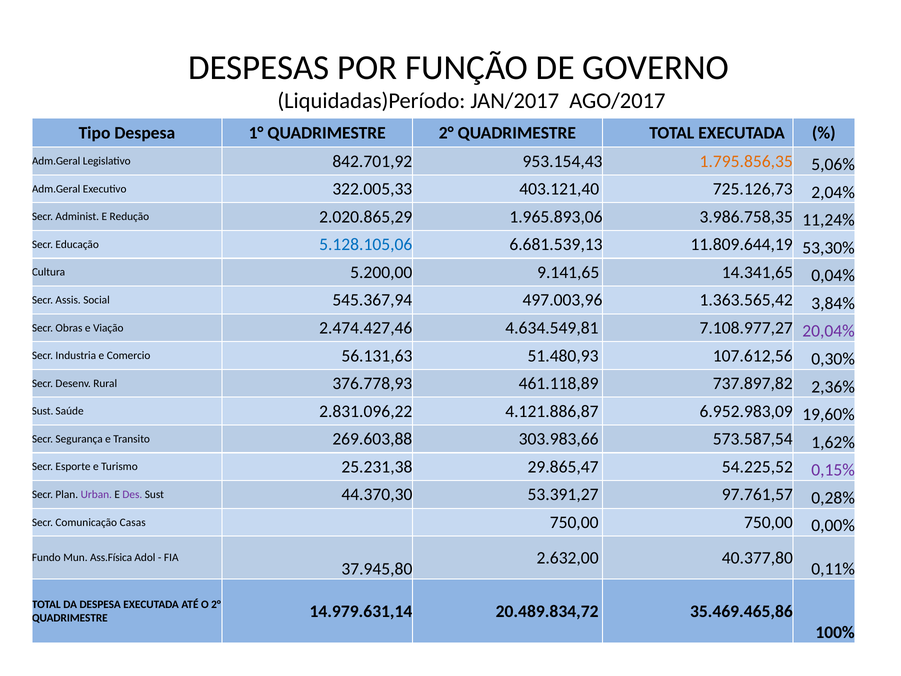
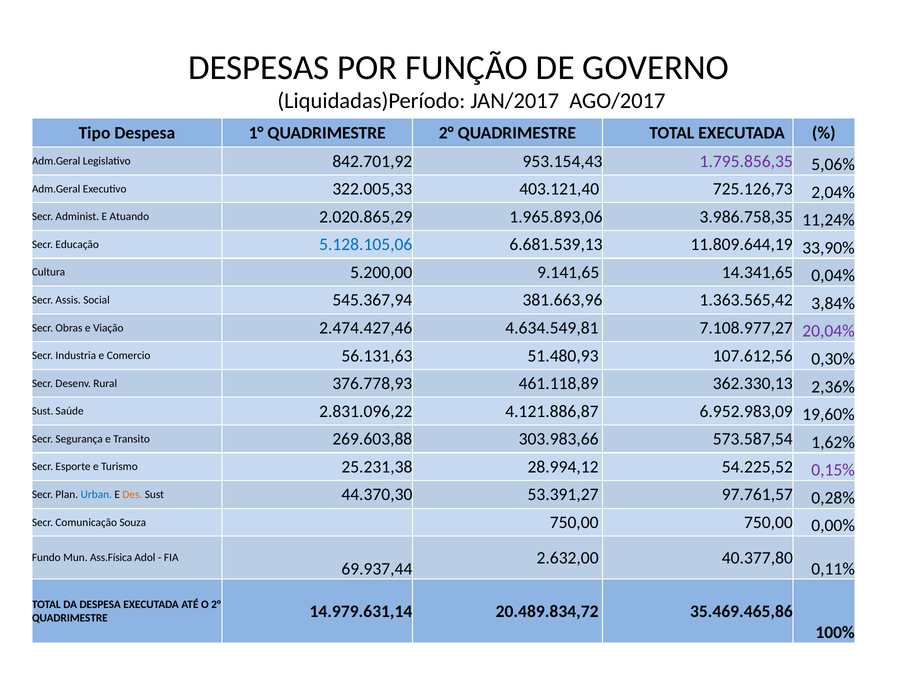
1.795.856,35 colour: orange -> purple
Redução: Redução -> Atuando
53,30%: 53,30% -> 33,90%
497.003,96: 497.003,96 -> 381.663,96
737.897,82: 737.897,82 -> 362.330,13
29.865,47: 29.865,47 -> 28.994,12
Urban colour: purple -> blue
Des colour: purple -> orange
Casas: Casas -> Souza
37.945,80: 37.945,80 -> 69.937,44
